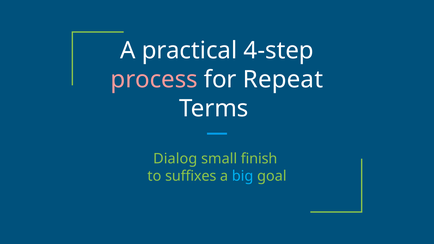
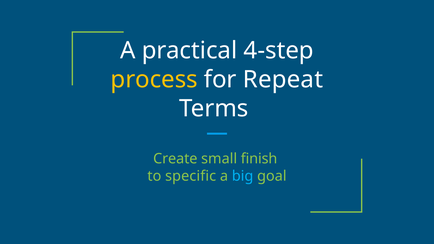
process colour: pink -> yellow
Dialog: Dialog -> Create
suffixes: suffixes -> specific
